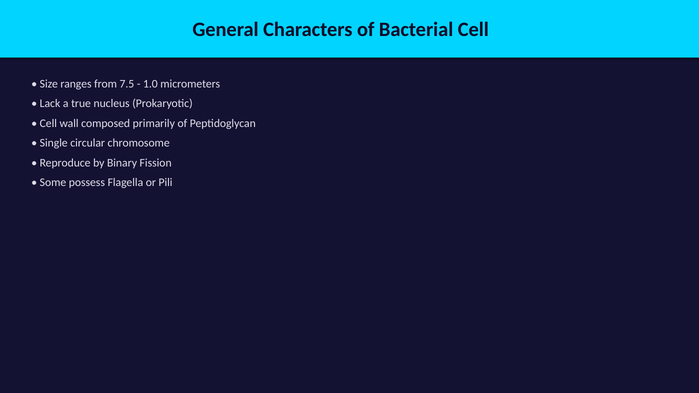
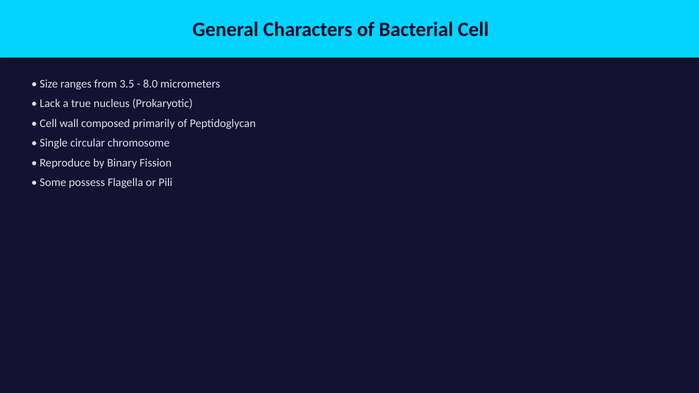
7.5: 7.5 -> 3.5
1.0: 1.0 -> 8.0
